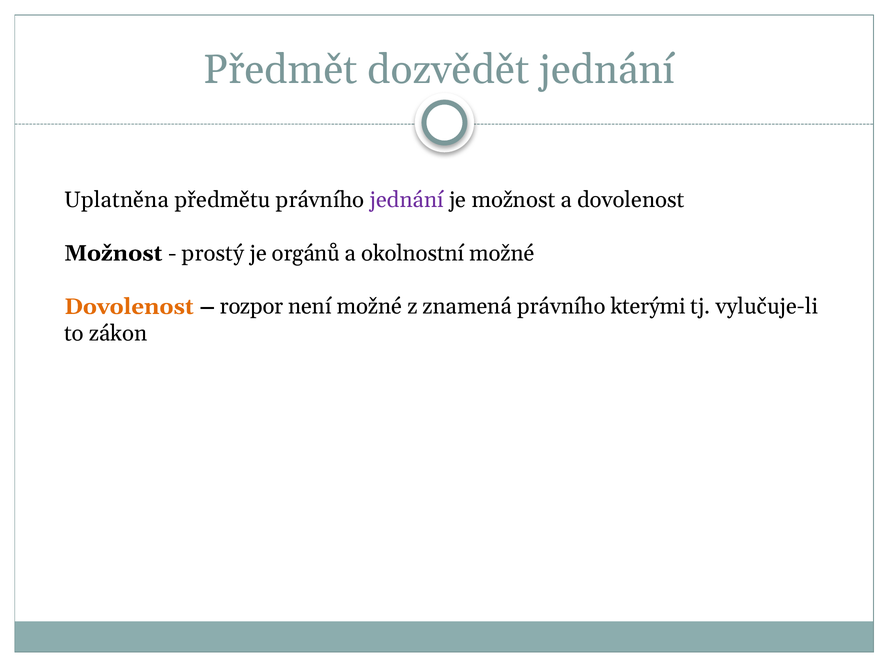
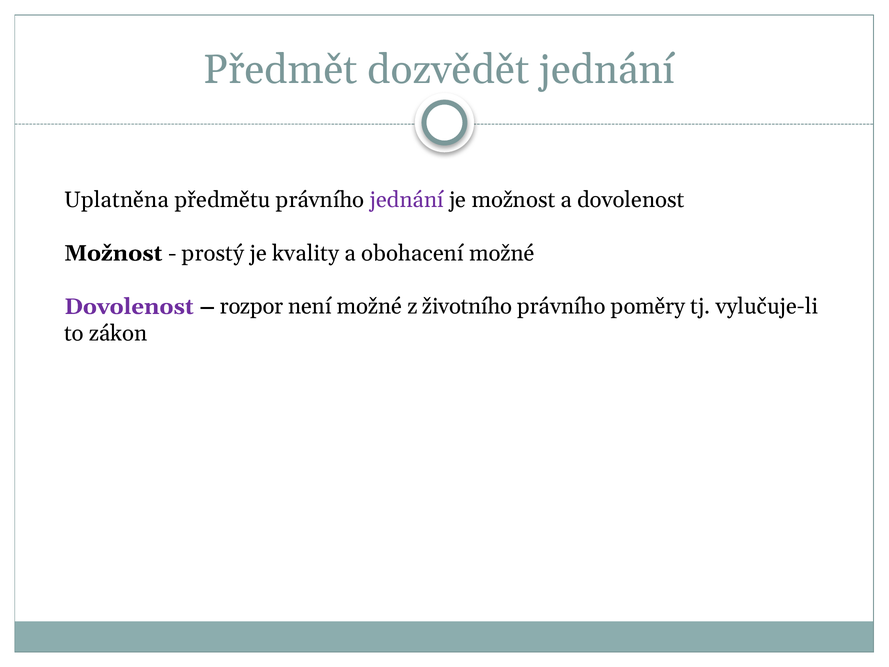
orgánů: orgánů -> kvality
okolnostní: okolnostní -> obohacení
Dovolenost at (129, 306) colour: orange -> purple
znamená: znamená -> životního
kterými: kterými -> poměry
